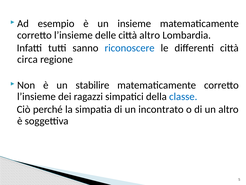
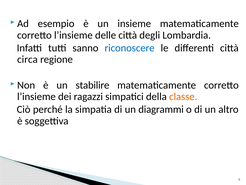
città altro: altro -> degli
classe colour: blue -> orange
incontrato: incontrato -> diagrammi
